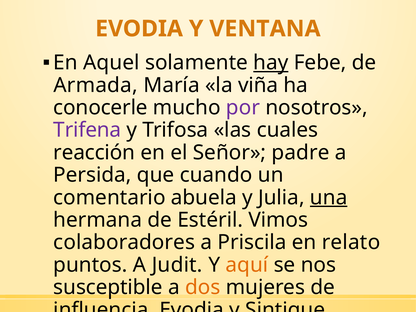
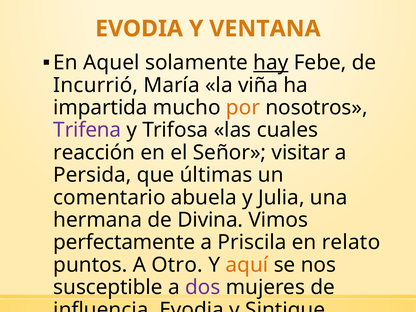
Armada: Armada -> Incurrió
conocerle: conocerle -> impartida
por colour: purple -> orange
padre: padre -> visitar
cuando: cuando -> últimas
una underline: present -> none
Estéril: Estéril -> Divina
colaboradores: colaboradores -> perfectamente
Judit: Judit -> Otro
dos colour: orange -> purple
